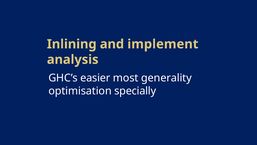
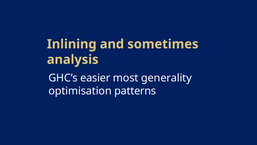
implement: implement -> sometimes
specially: specially -> patterns
